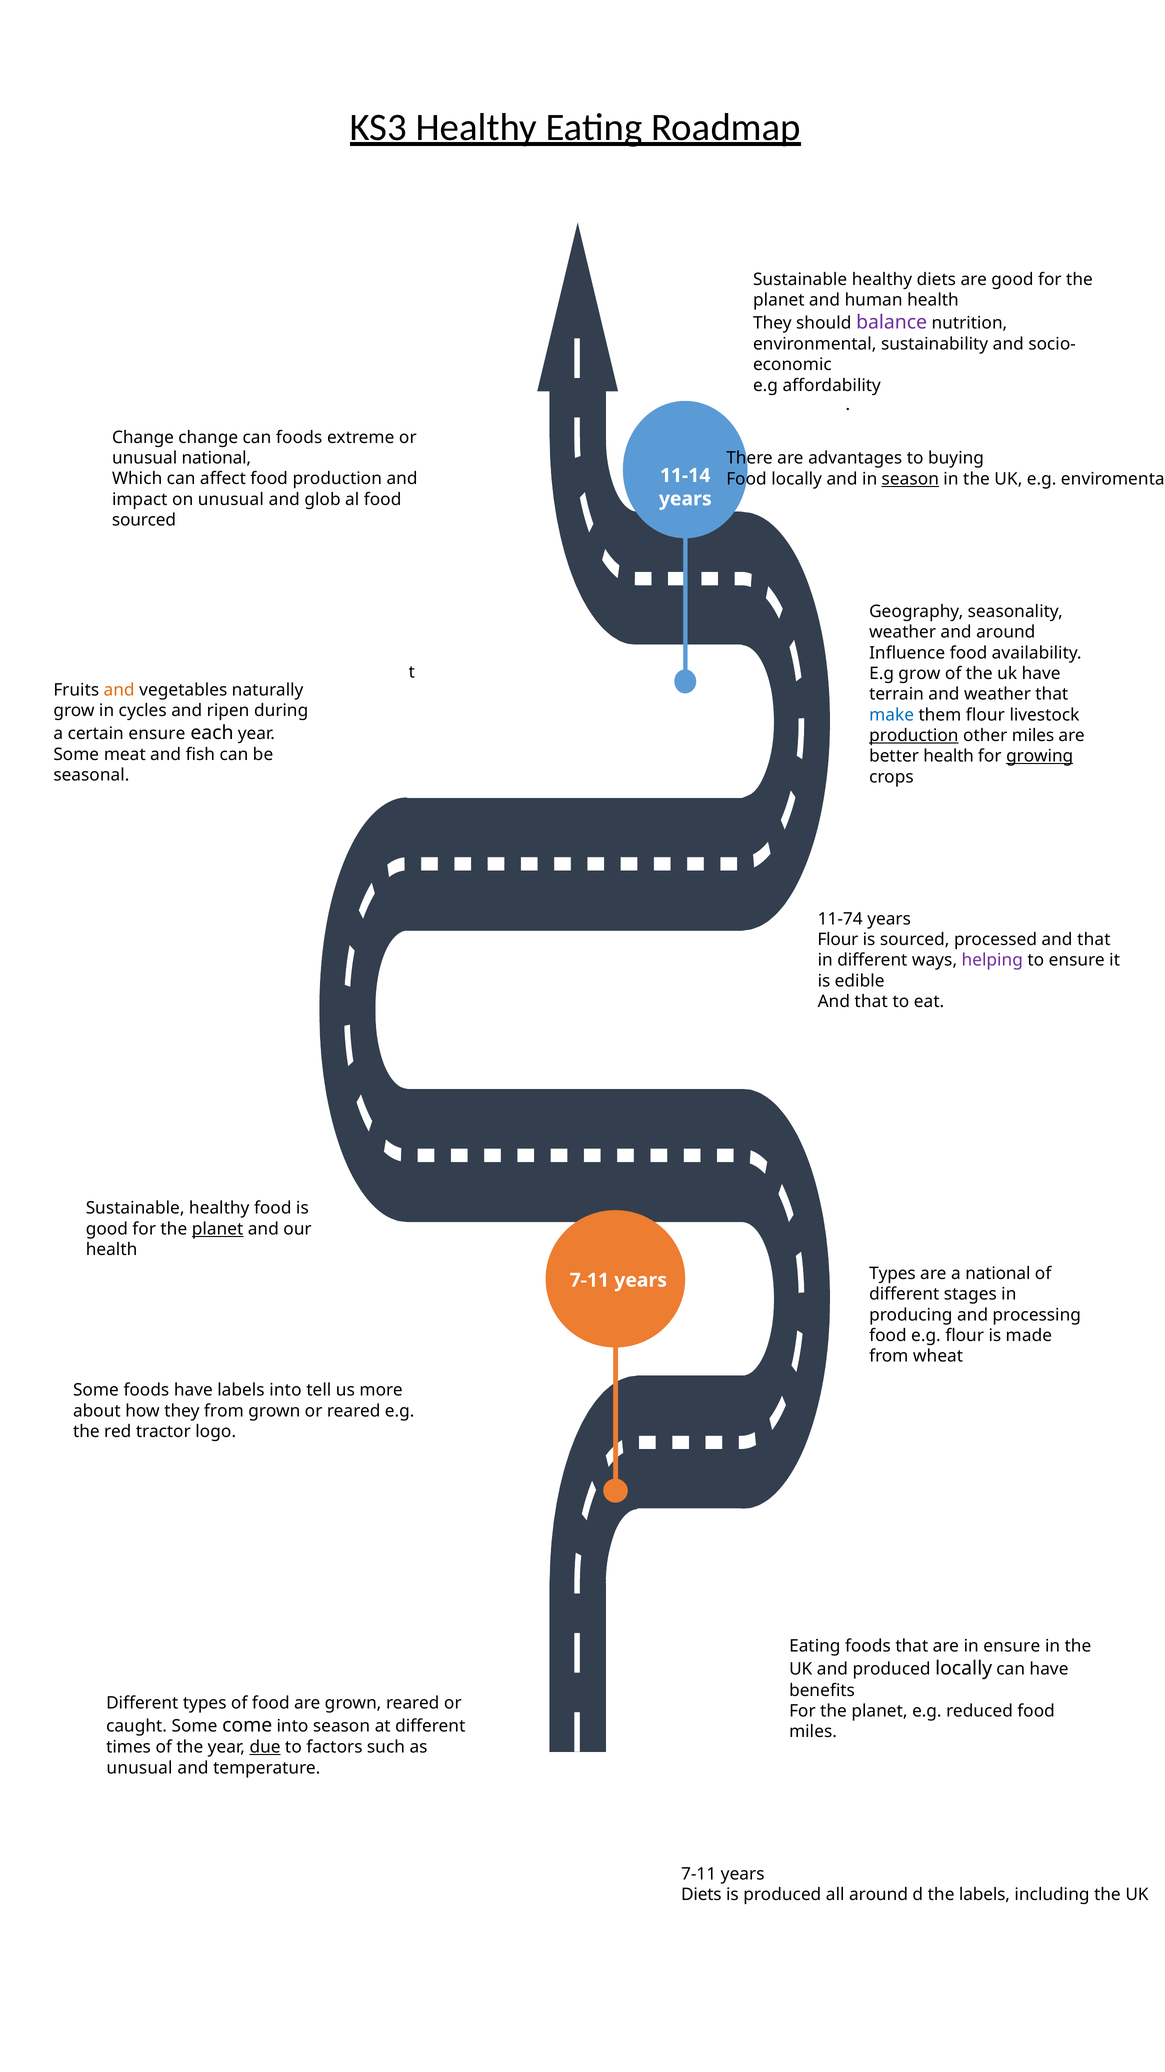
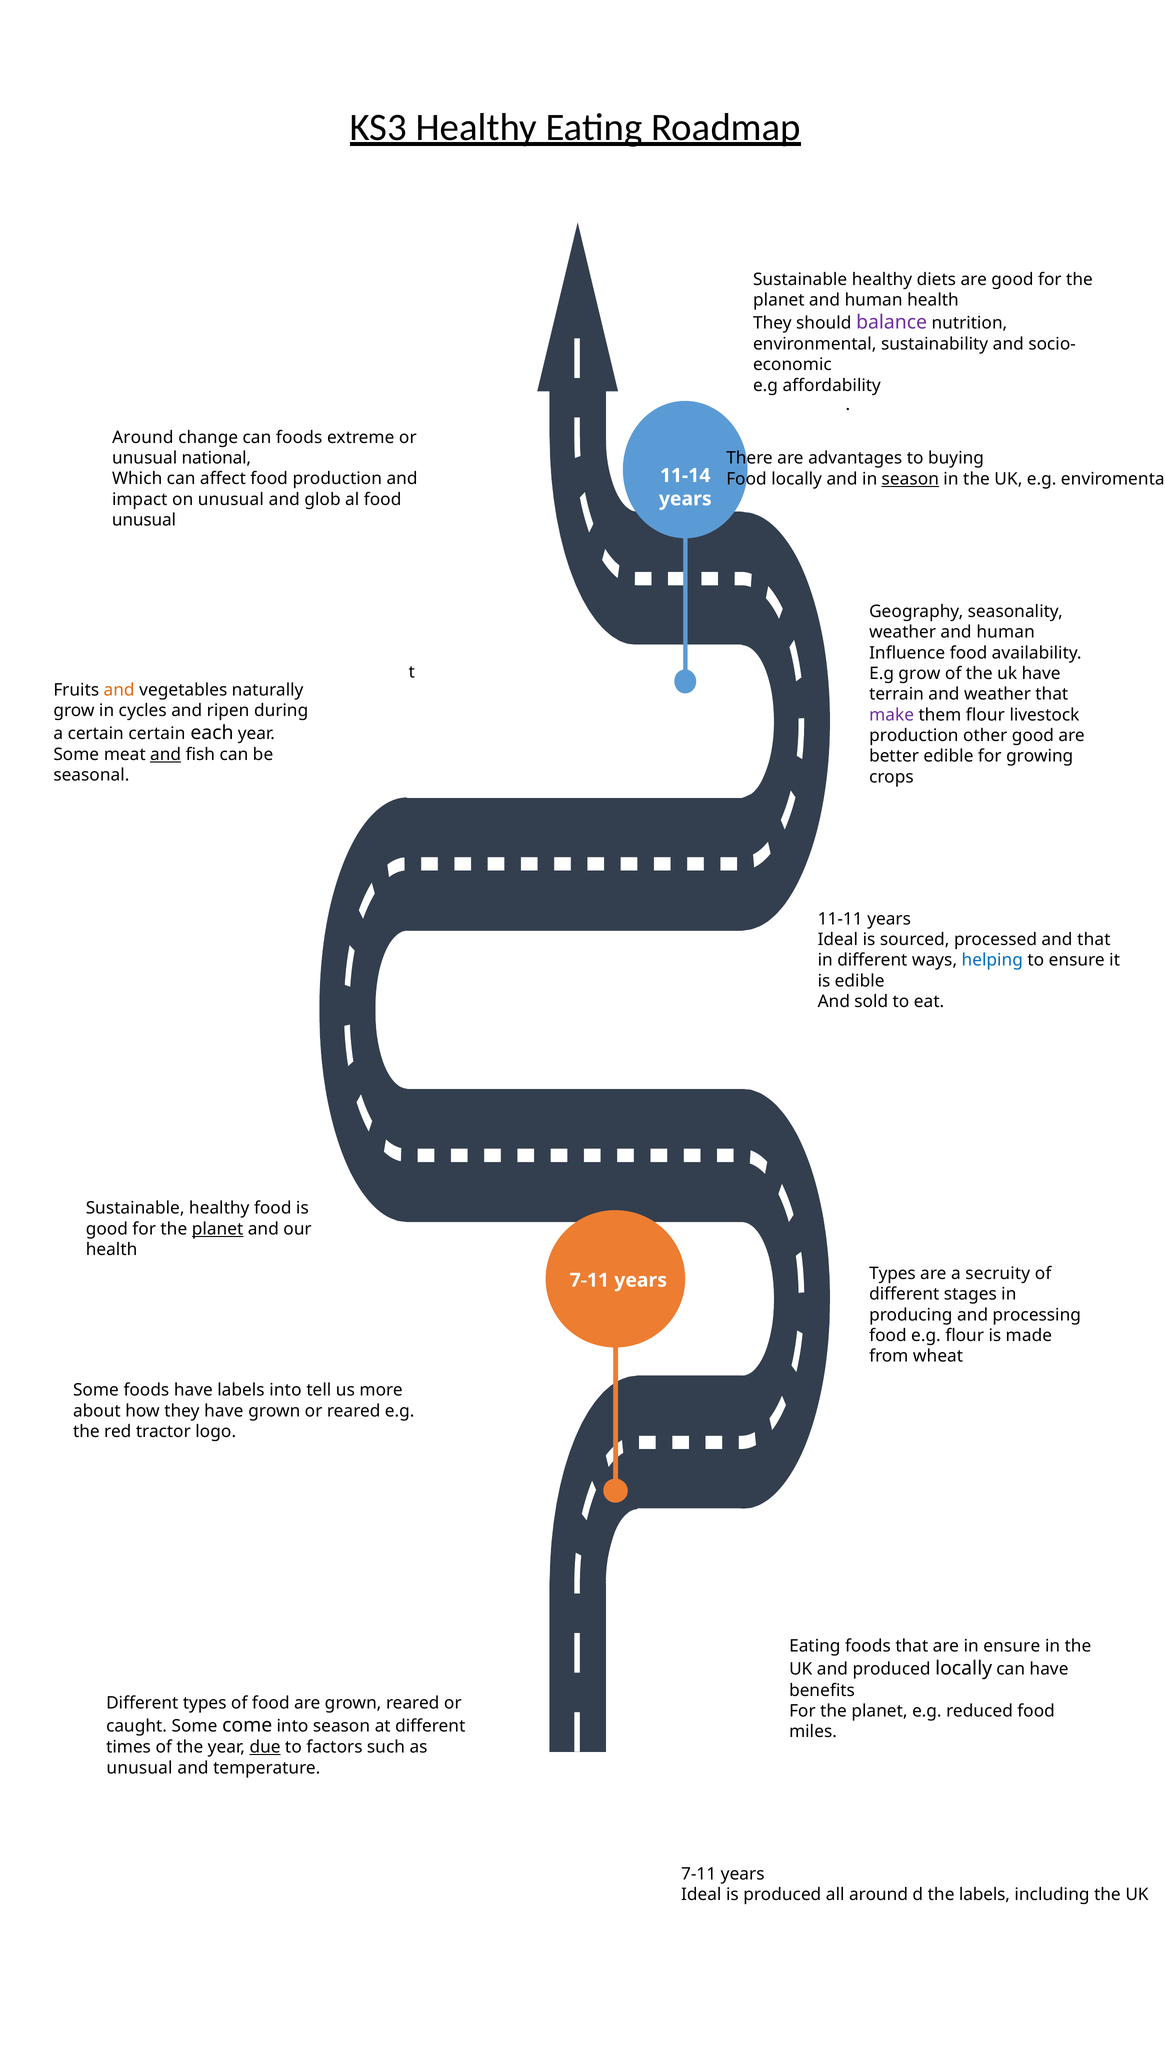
Change at (143, 437): Change -> Around
sourced at (144, 520): sourced -> unusual
weather and around: around -> human
make colour: blue -> purple
certain ensure: ensure -> certain
production at (914, 735) underline: present -> none
other miles: miles -> good
and at (166, 754) underline: none -> present
better health: health -> edible
growing underline: present -> none
11-74: 11-74 -> 11-11
Flour at (838, 939): Flour -> Ideal
helping colour: purple -> blue
that at (871, 1001): that -> sold
a national: national -> secruity
they from: from -> have
Diets at (701, 1894): Diets -> Ideal
